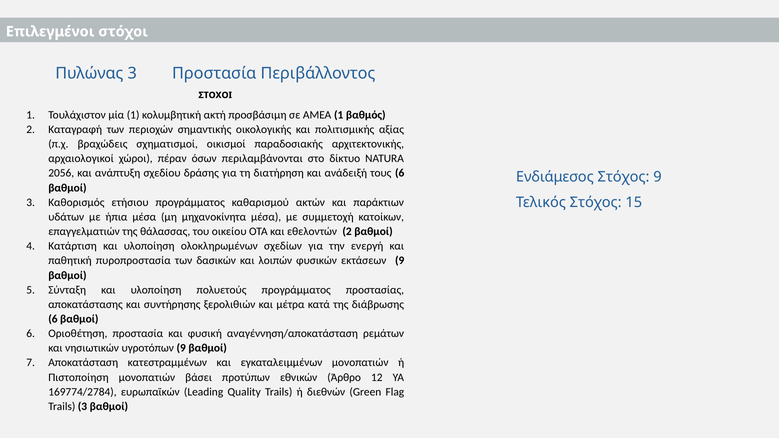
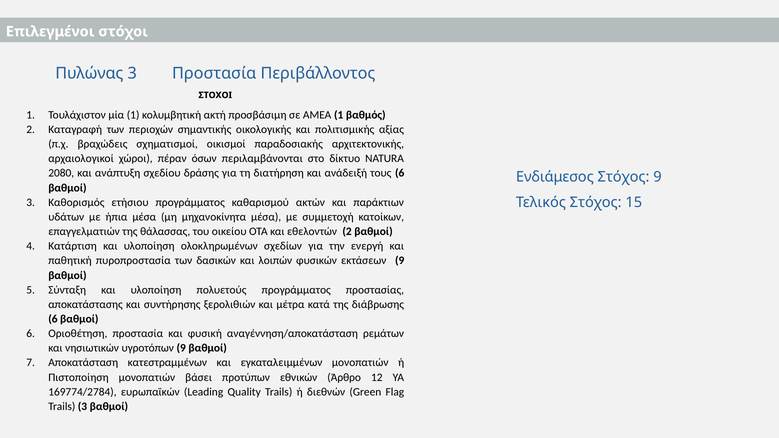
2056: 2056 -> 2080
